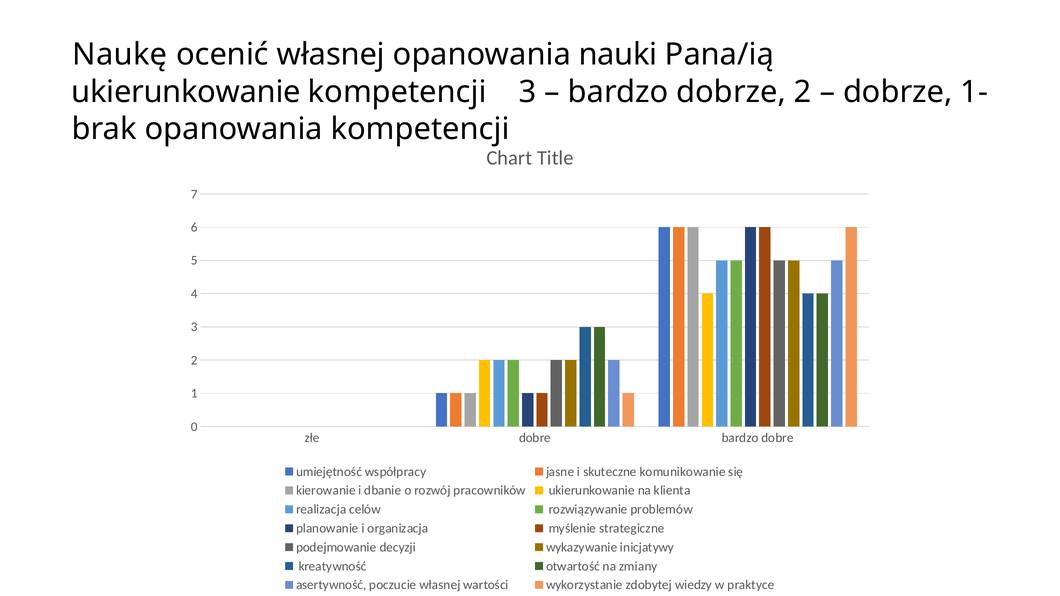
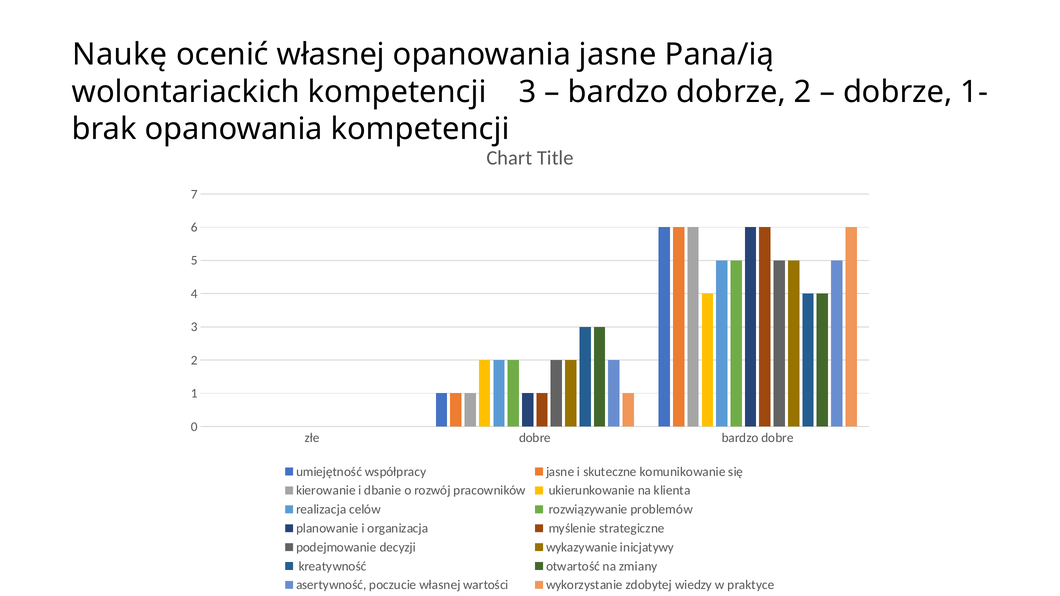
opanowania nauki: nauki -> jasne
ukierunkowanie at (186, 92): ukierunkowanie -> wolontariackich
